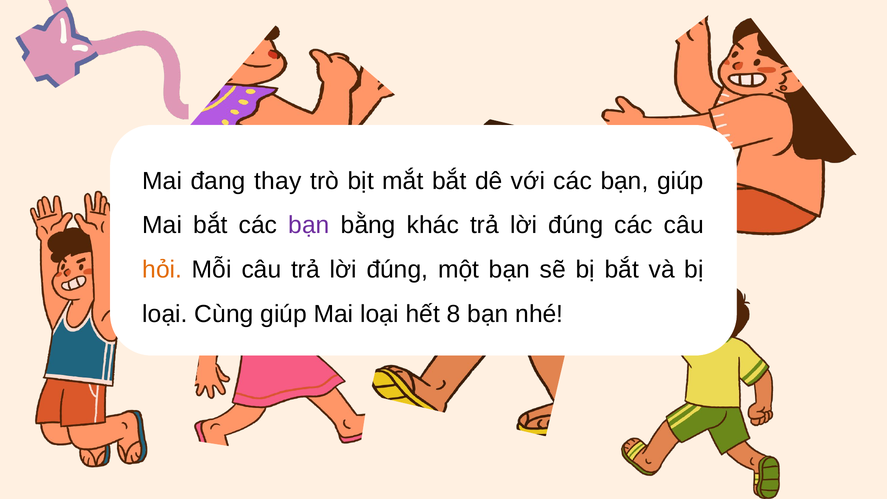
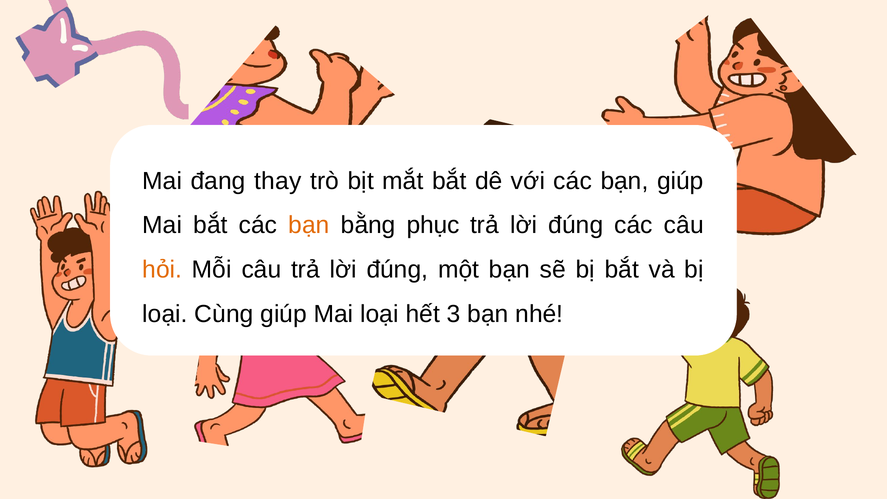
bạn at (309, 225) colour: purple -> orange
khác: khác -> phục
8: 8 -> 3
